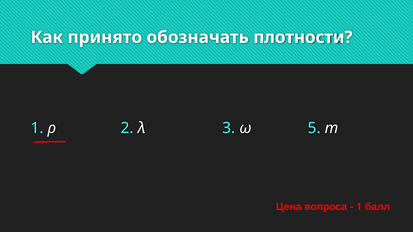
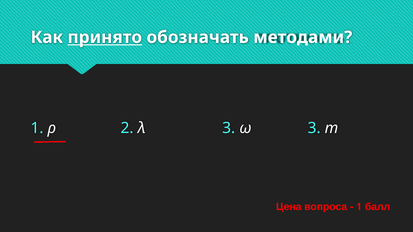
принято underline: none -> present
плотности: плотности -> методами
ω 5: 5 -> 3
